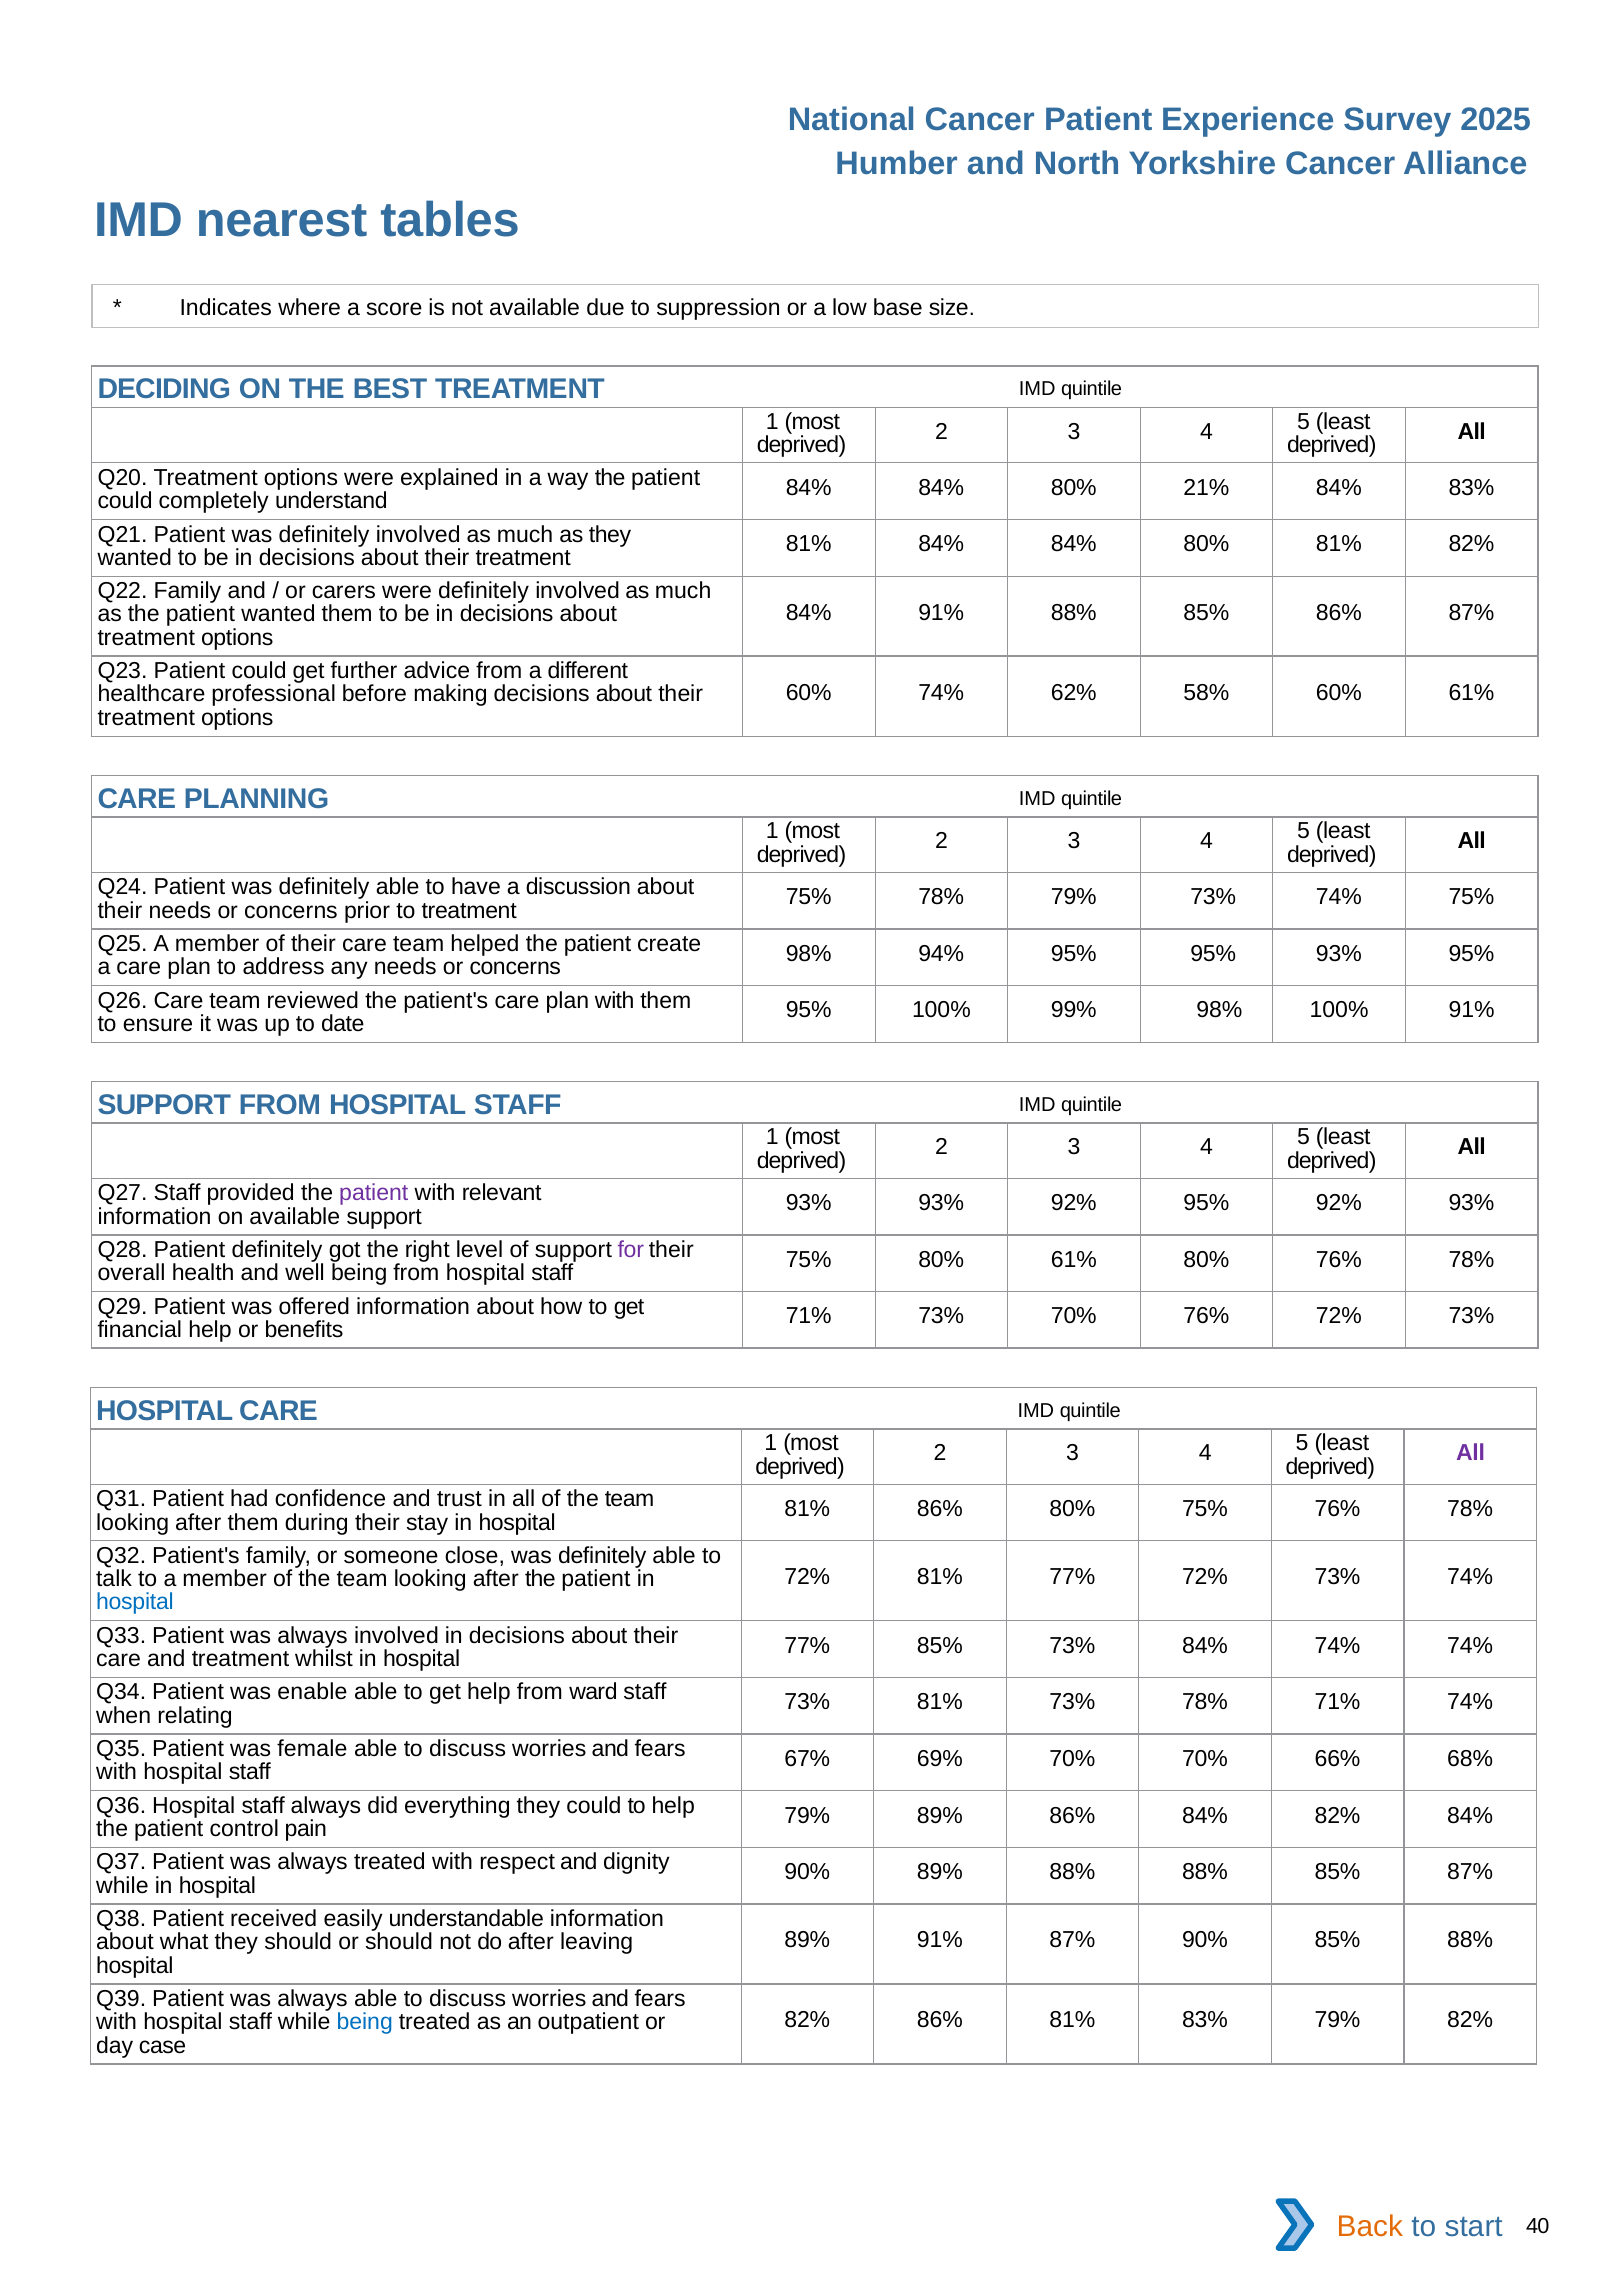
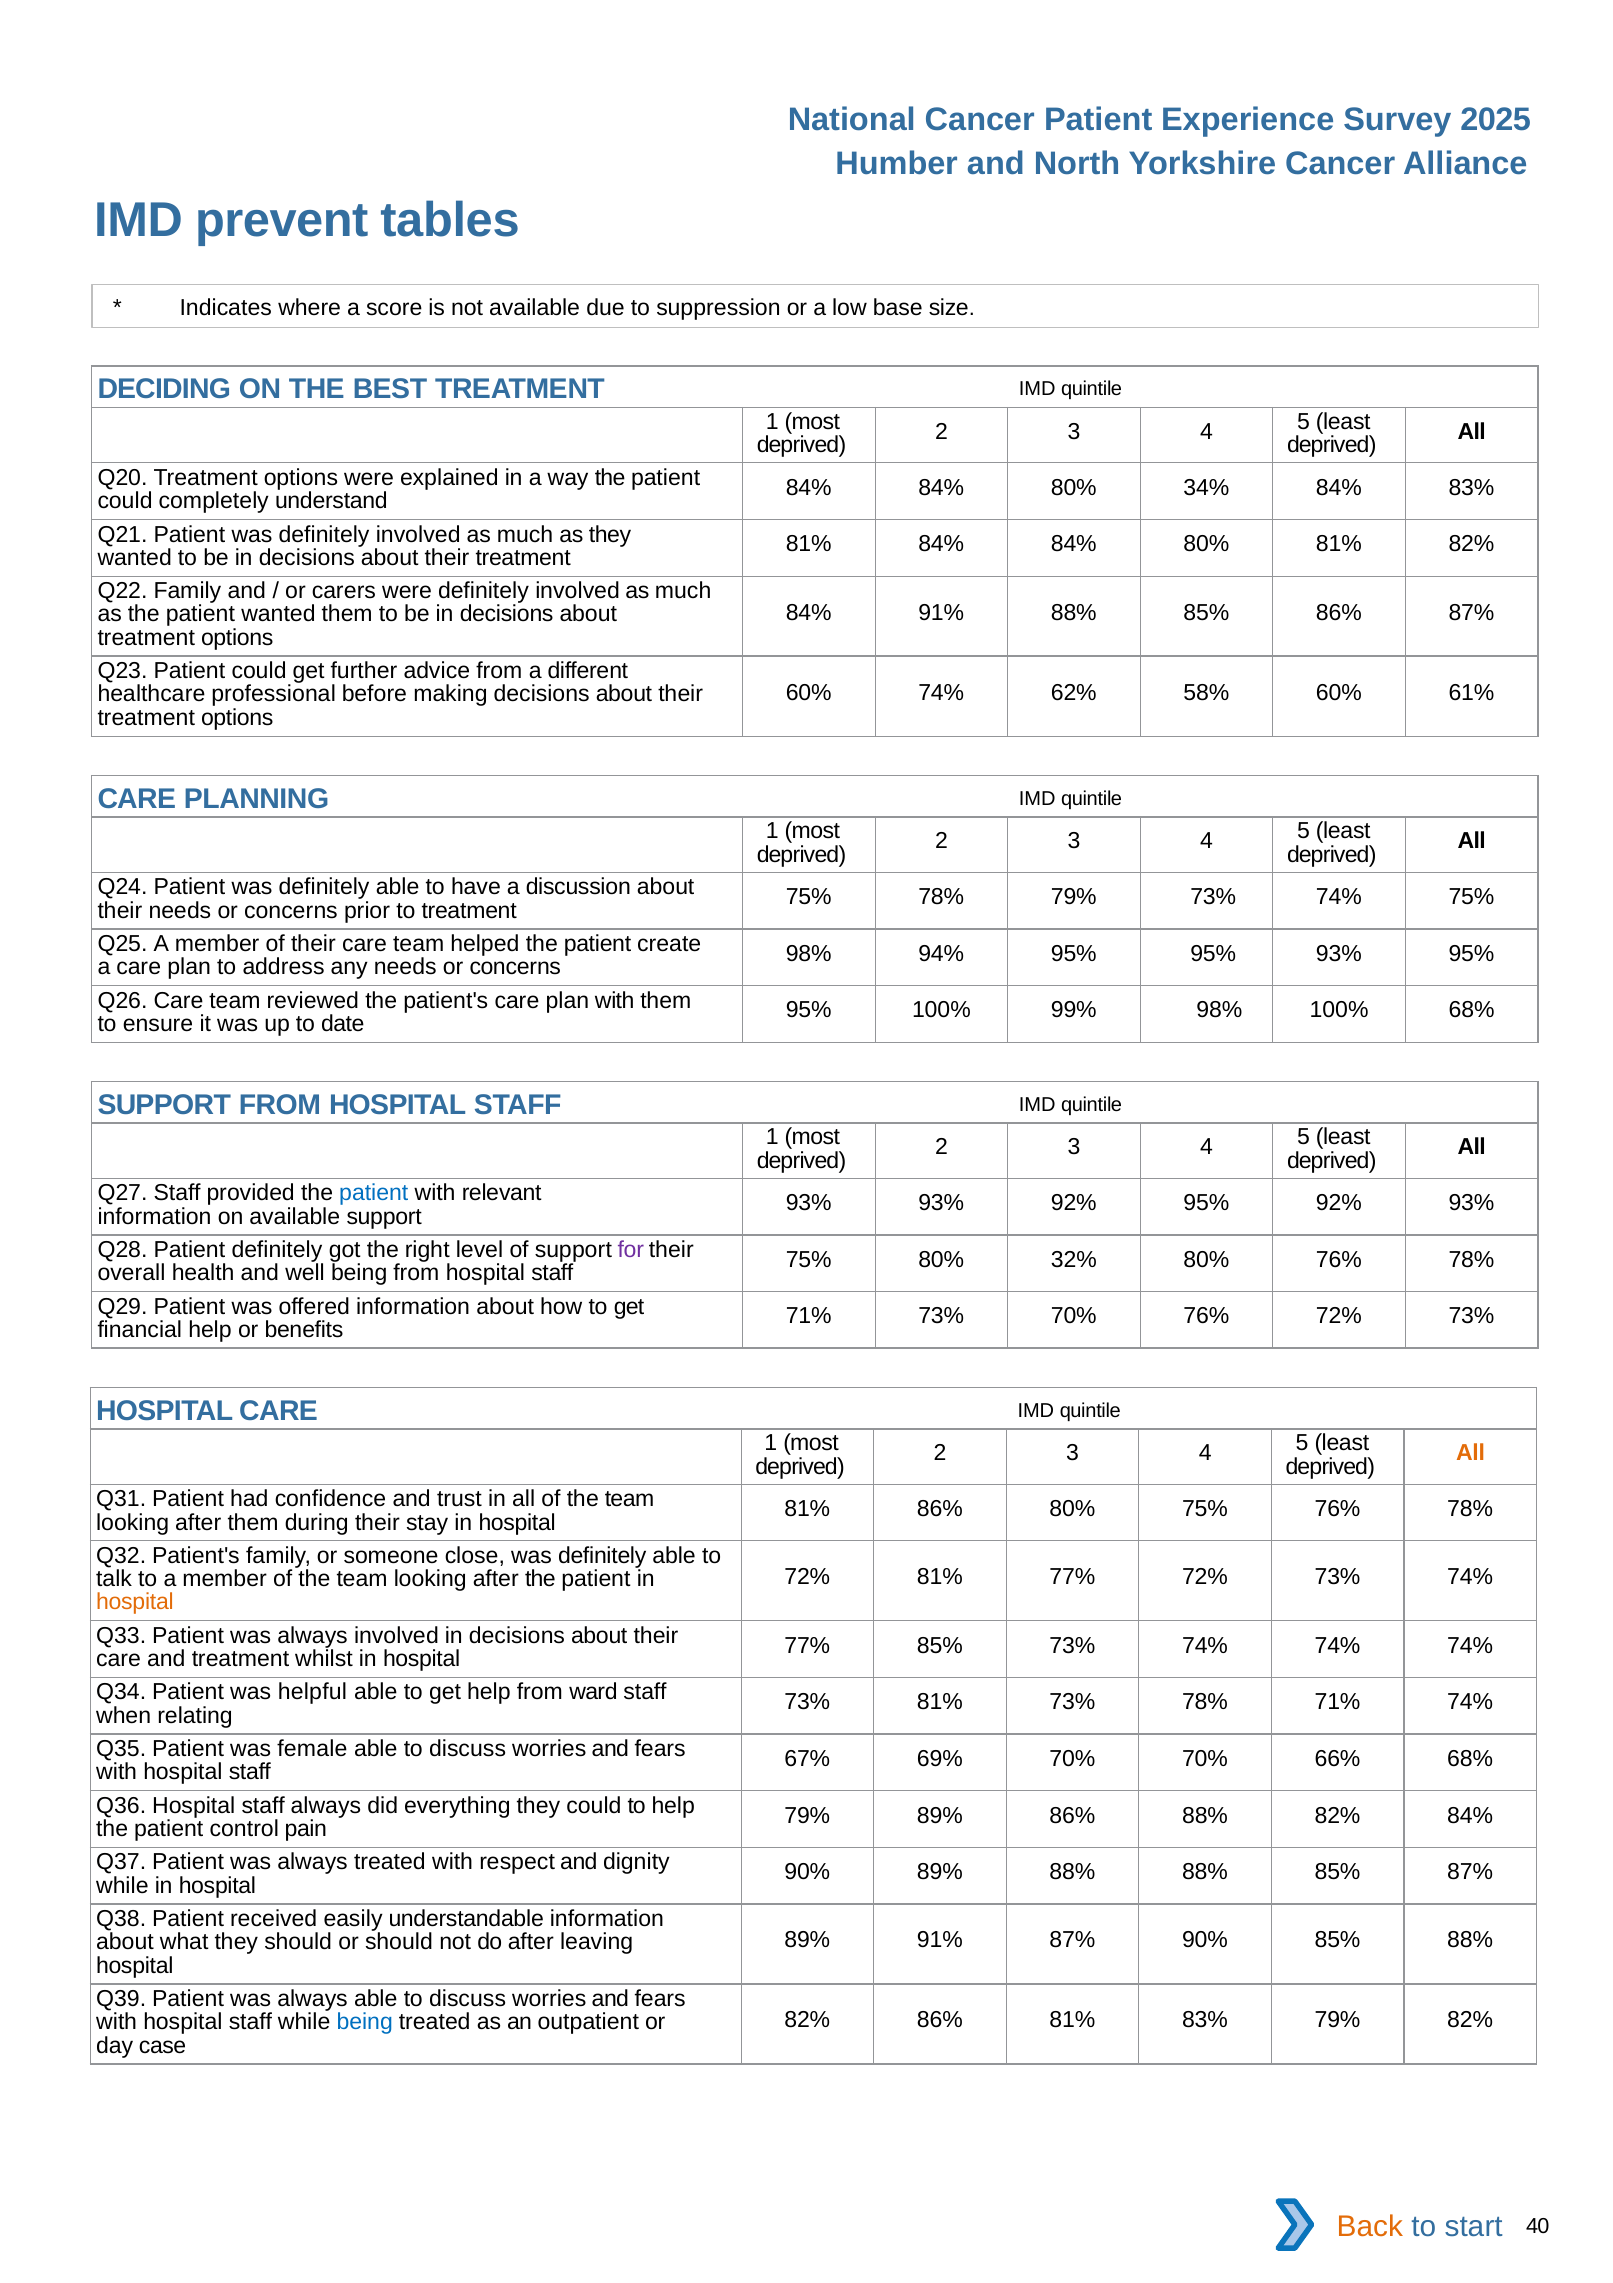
nearest: nearest -> prevent
21%: 21% -> 34%
100% 91%: 91% -> 68%
patient at (374, 1193) colour: purple -> blue
80% 61%: 61% -> 32%
All at (1470, 1453) colour: purple -> orange
hospital at (135, 1602) colour: blue -> orange
85% 73% 84%: 84% -> 74%
enable: enable -> helpful
86% 84%: 84% -> 88%
